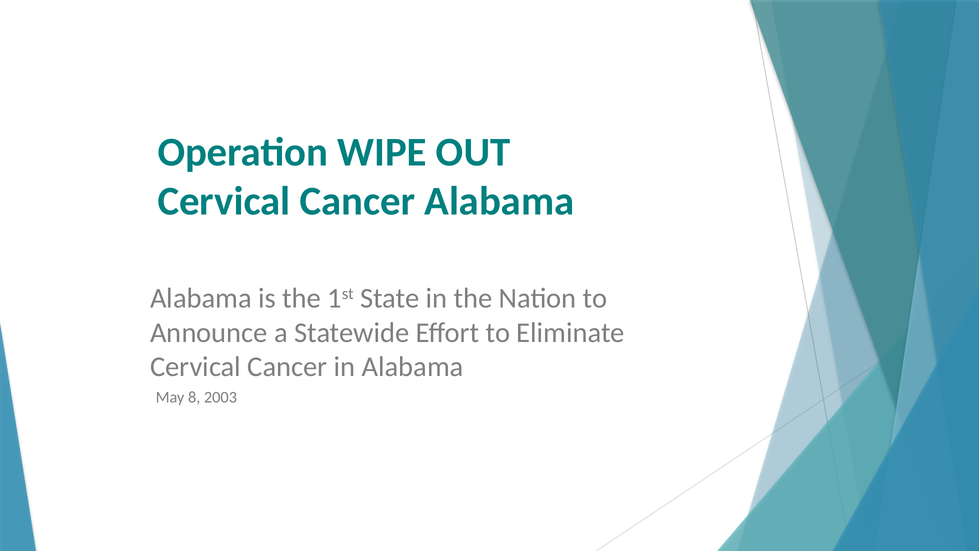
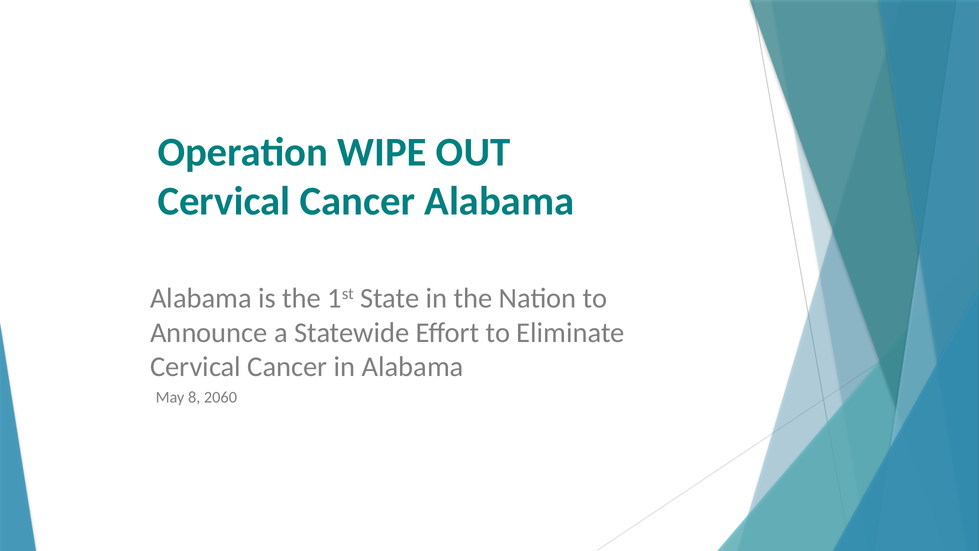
2003: 2003 -> 2060
